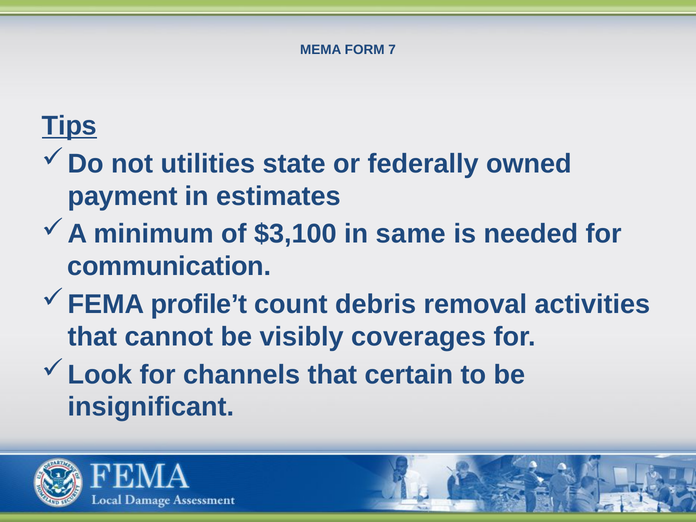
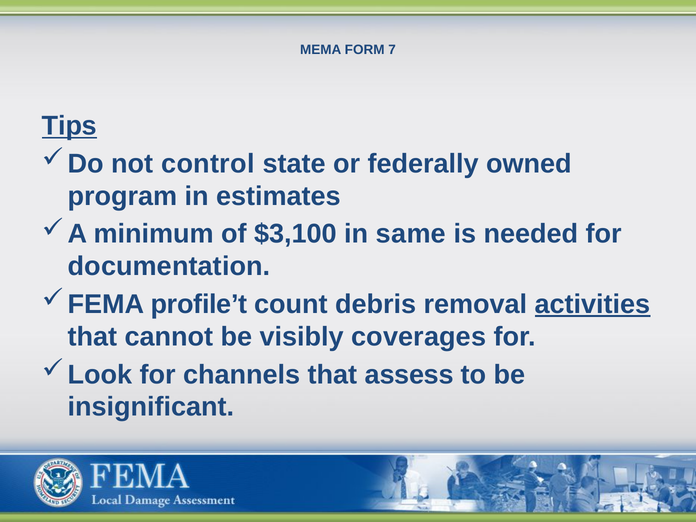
utilities: utilities -> control
payment: payment -> program
communication: communication -> documentation
activities underline: none -> present
certain: certain -> assess
